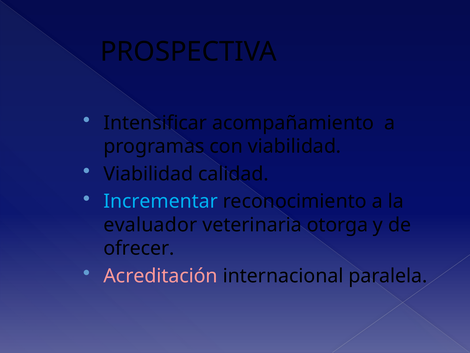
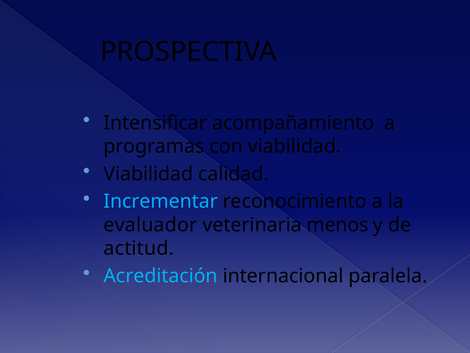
otorga: otorga -> menos
ofrecer: ofrecer -> actitud
Acreditación colour: pink -> light blue
